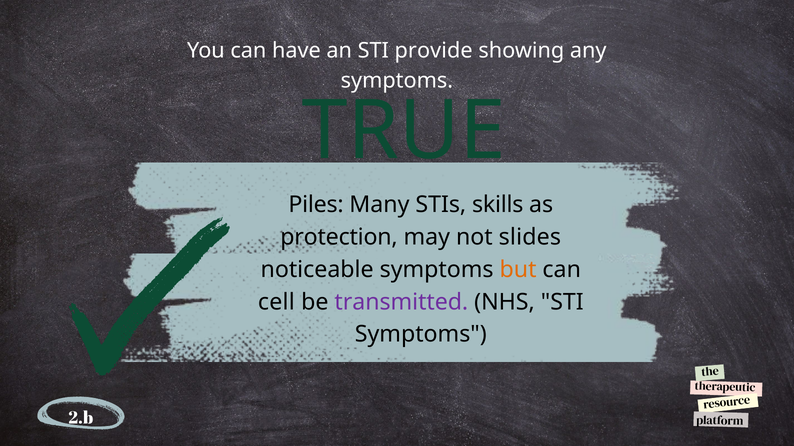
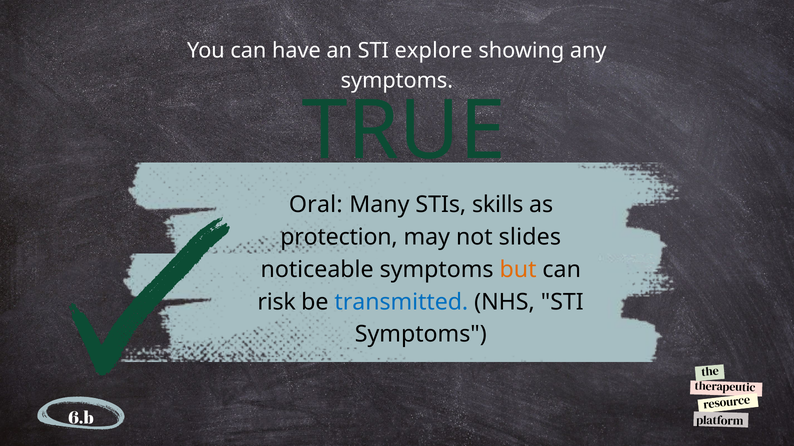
provide: provide -> explore
Piles: Piles -> Oral
cell: cell -> risk
transmitted colour: purple -> blue
2.b: 2.b -> 6.b
